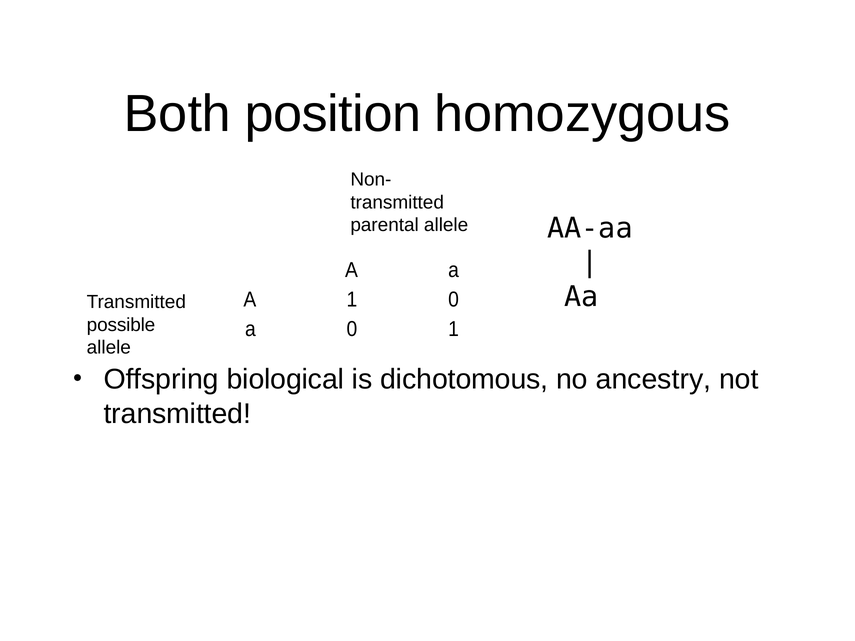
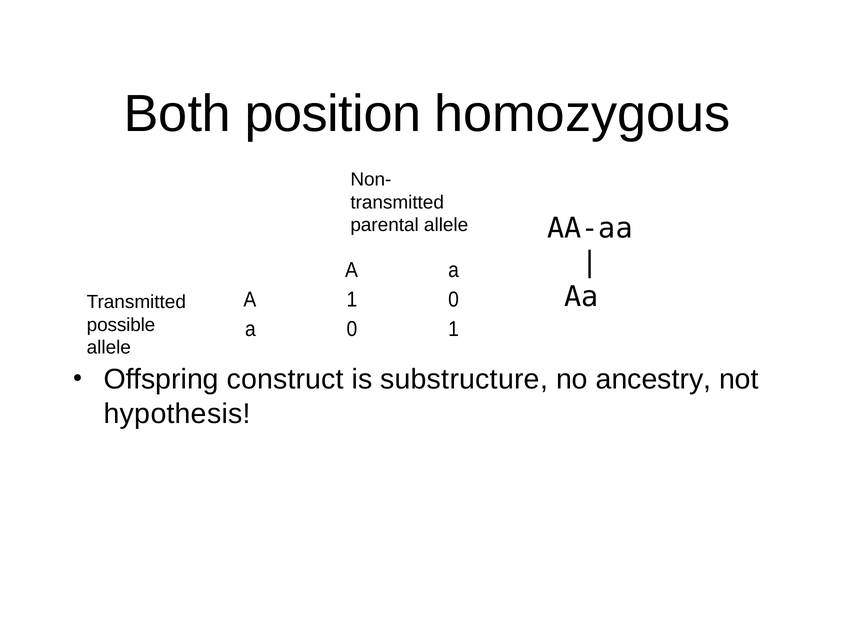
biological: biological -> construct
dichotomous: dichotomous -> substructure
transmitted at (177, 414): transmitted -> hypothesis
